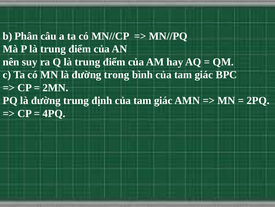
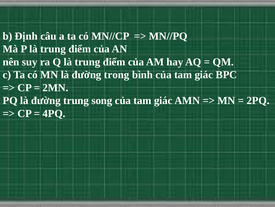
Phân: Phân -> Định
định: định -> song
